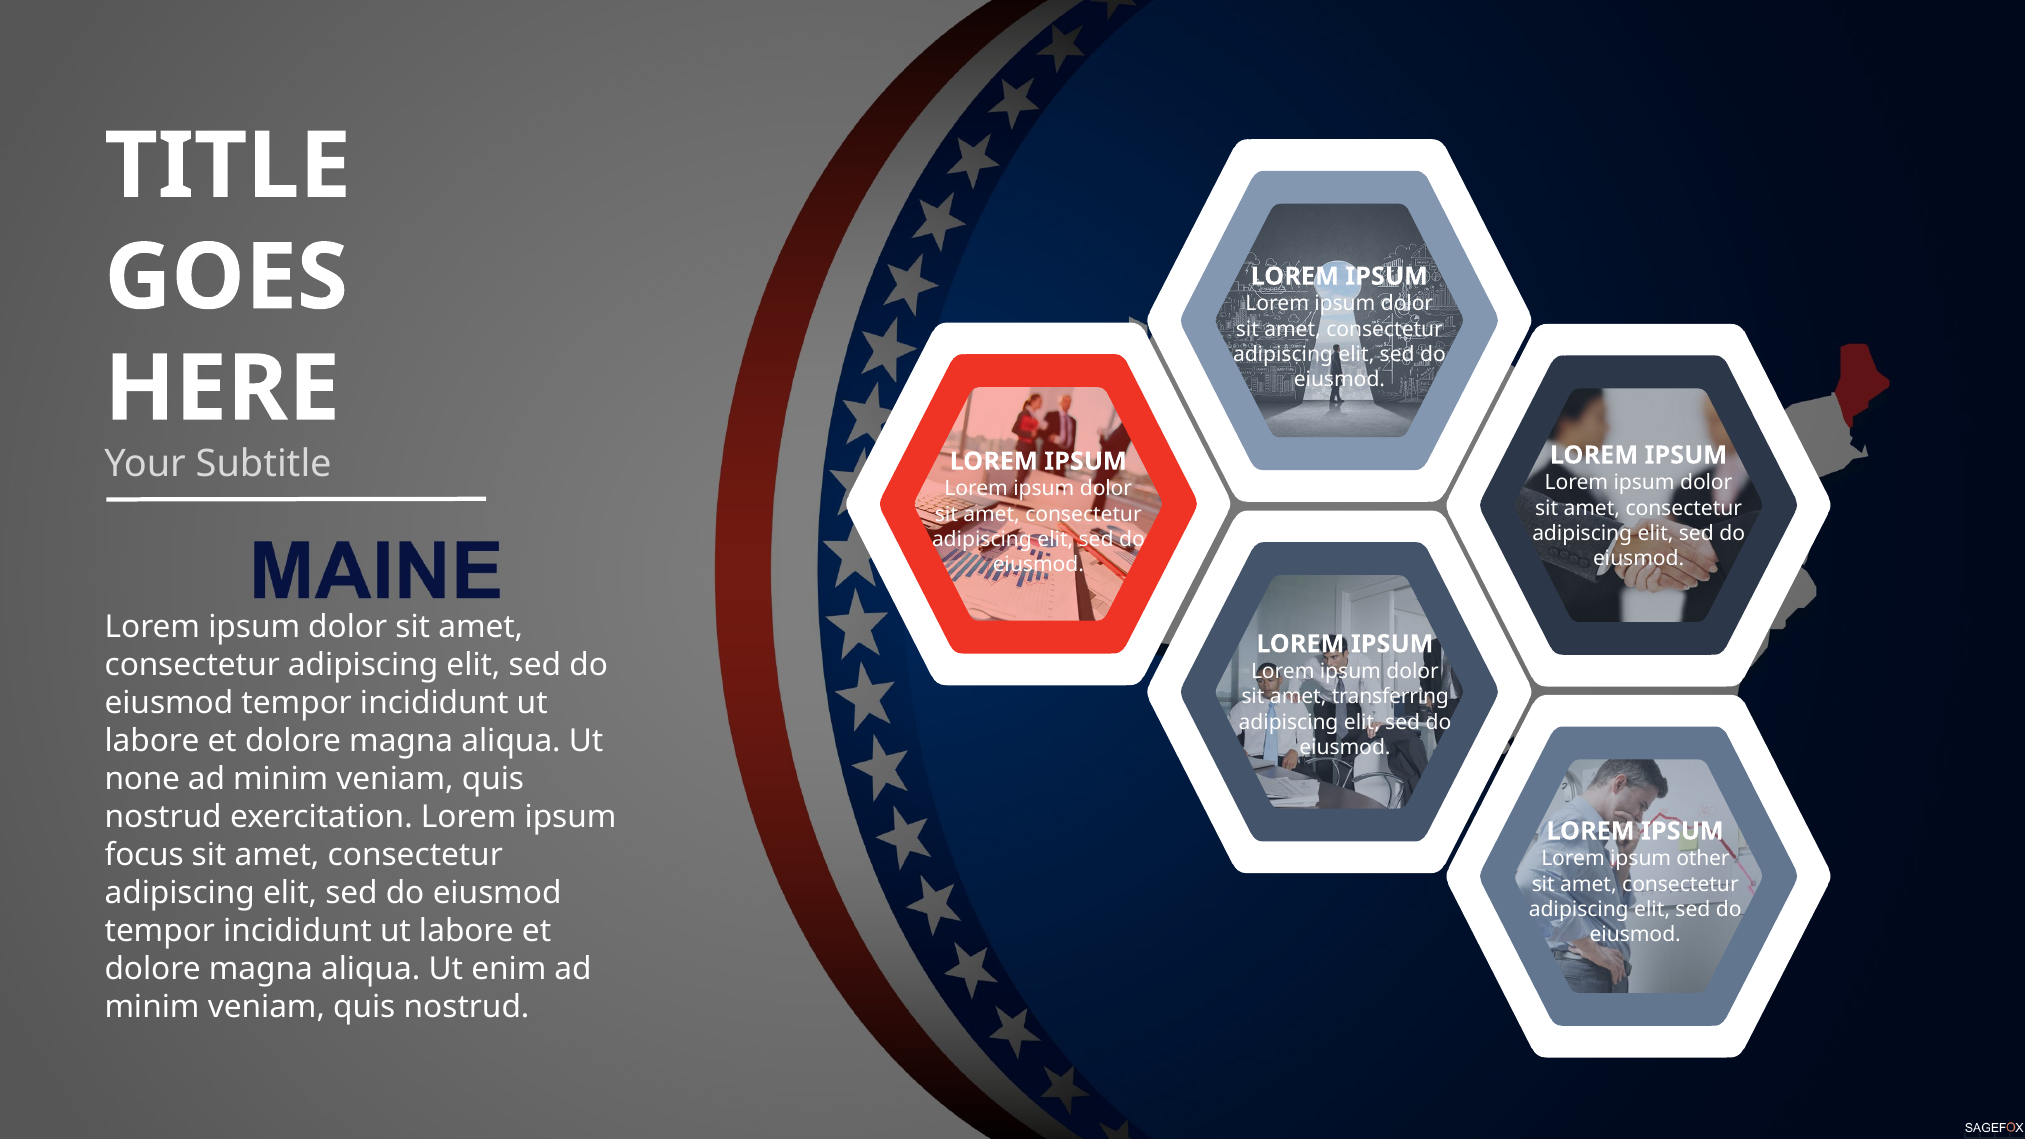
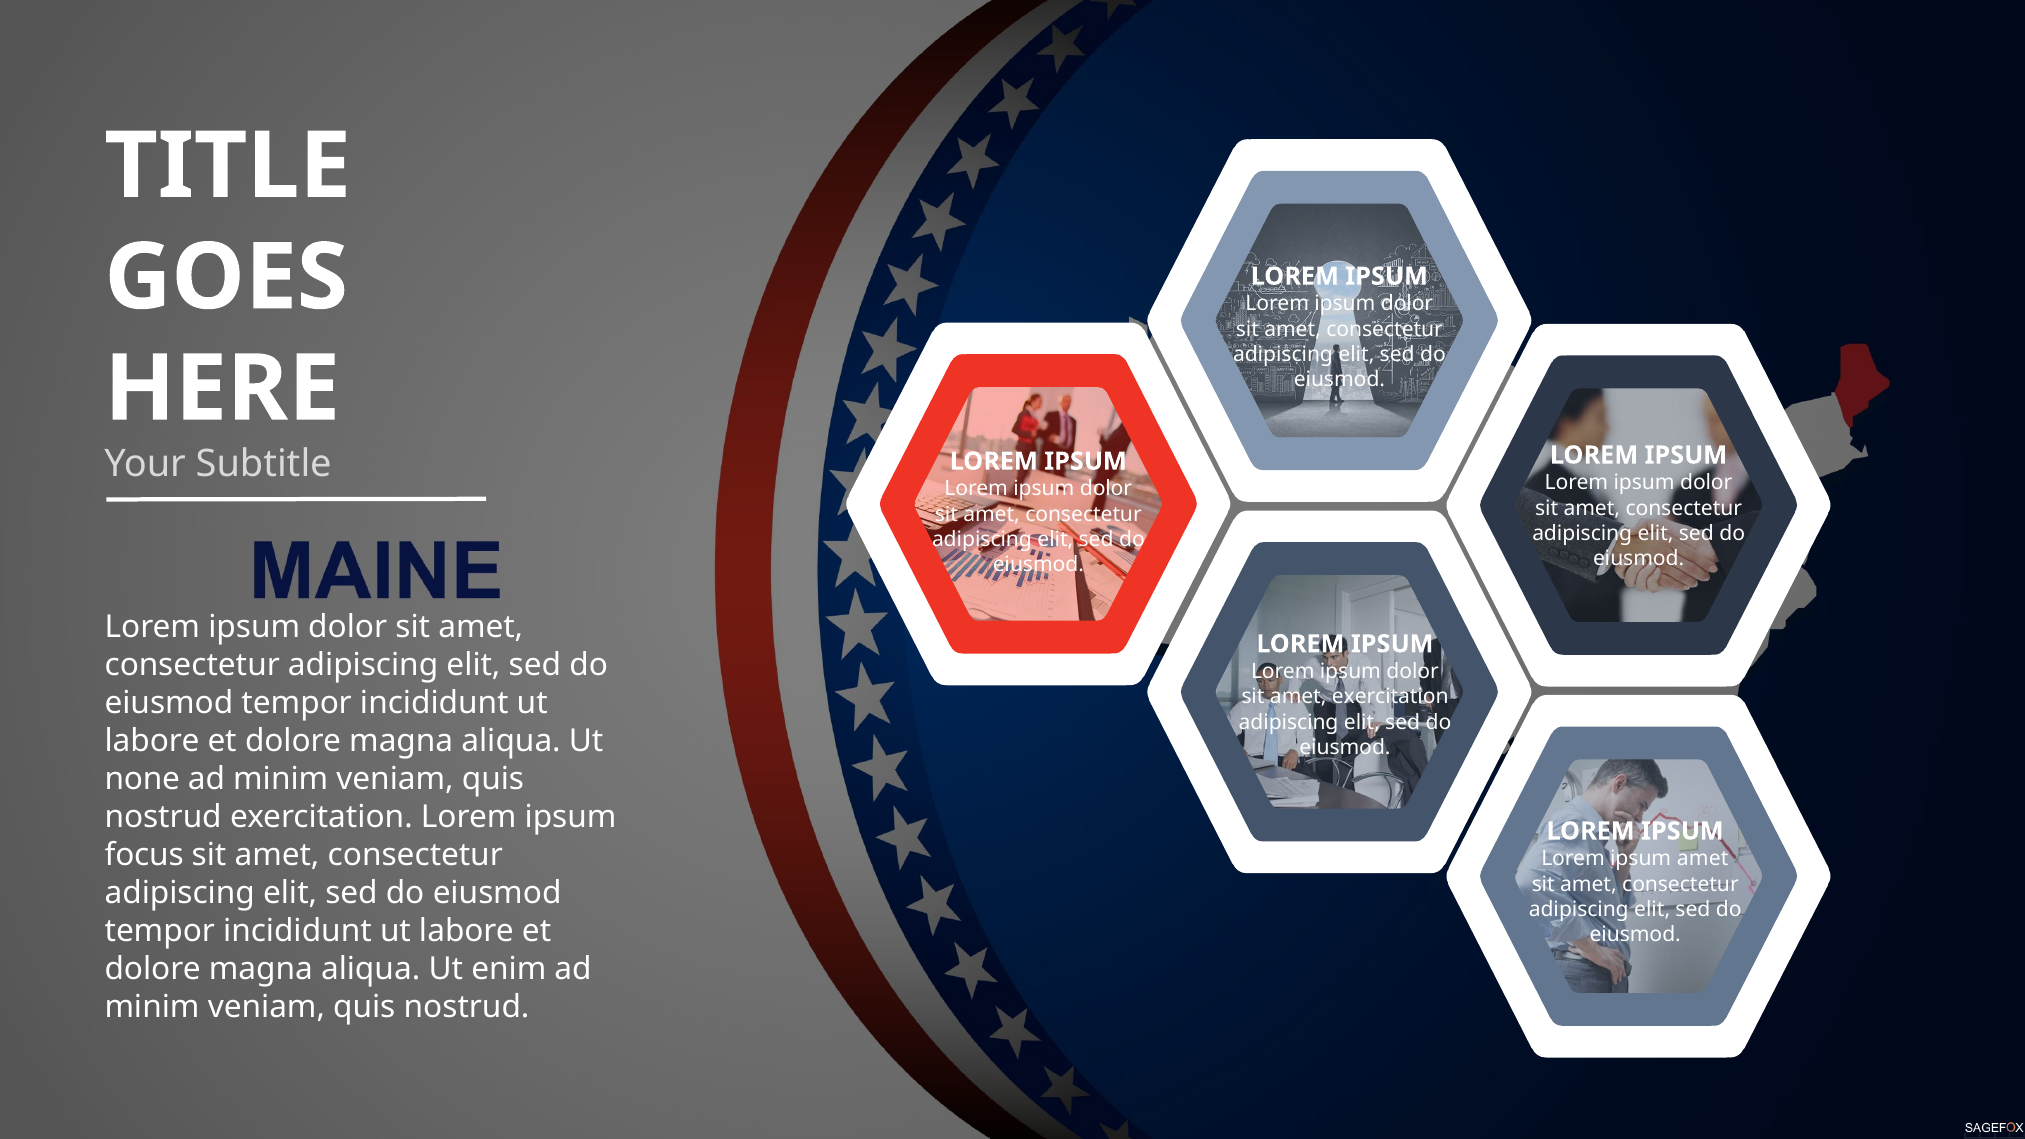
amet transferring: transferring -> exercitation
ipsum other: other -> amet
